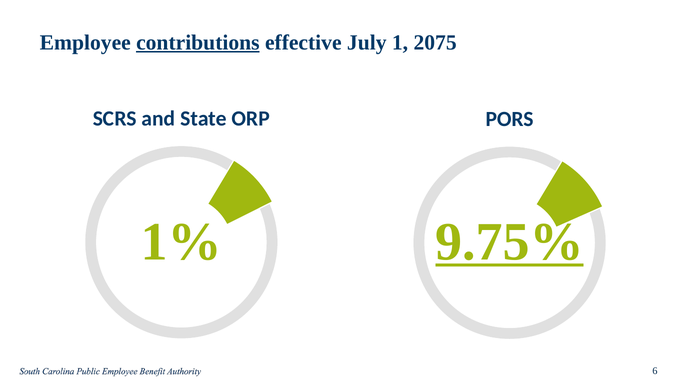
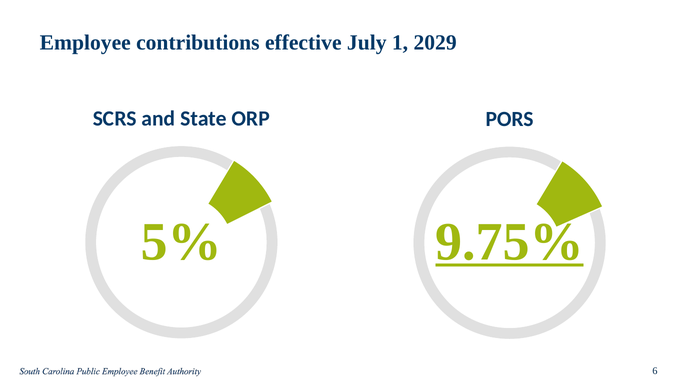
contributions underline: present -> none
2075: 2075 -> 2029
1%: 1% -> 5%
